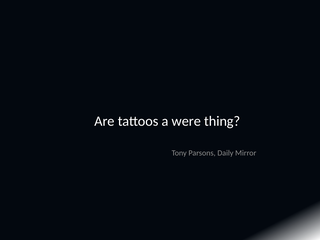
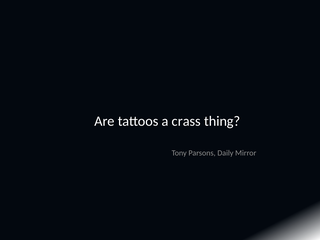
were: were -> crass
